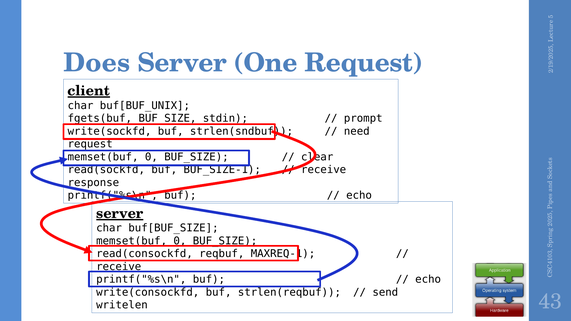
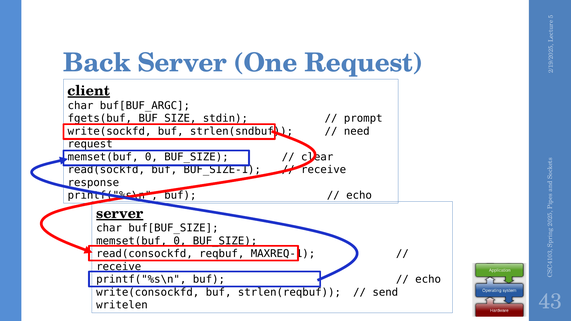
Does: Does -> Back
buf[BUF_UNIX: buf[BUF_UNIX -> buf[BUF_ARGC
